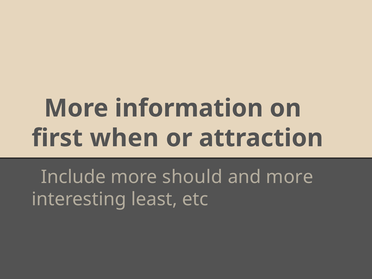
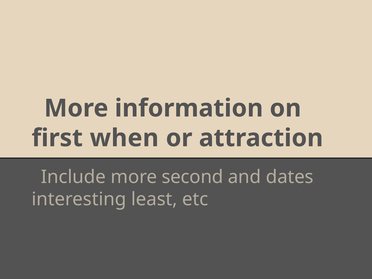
should: should -> second
and more: more -> dates
